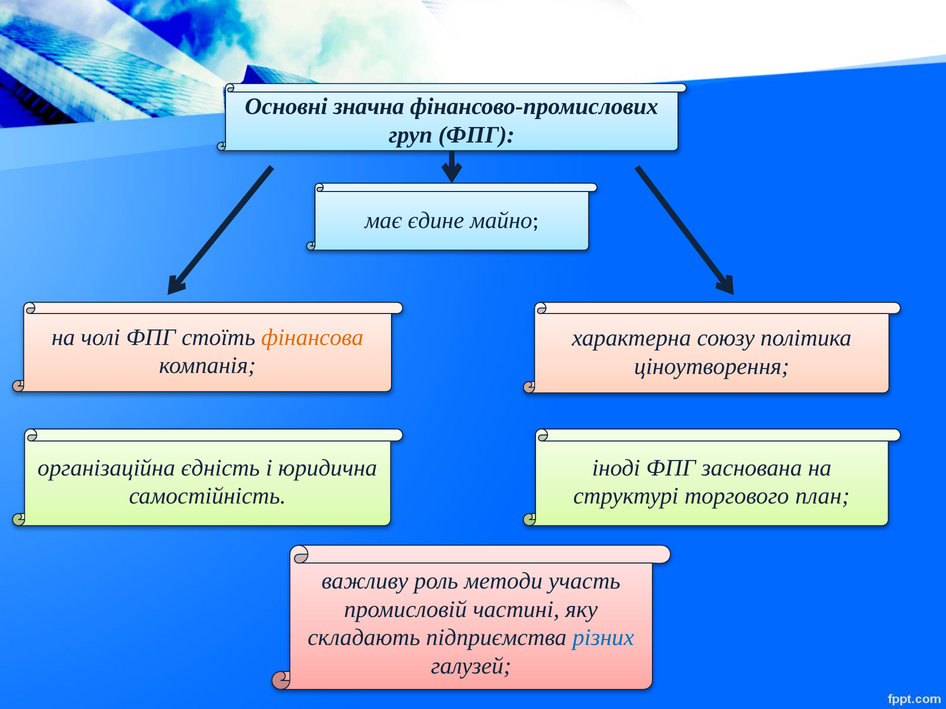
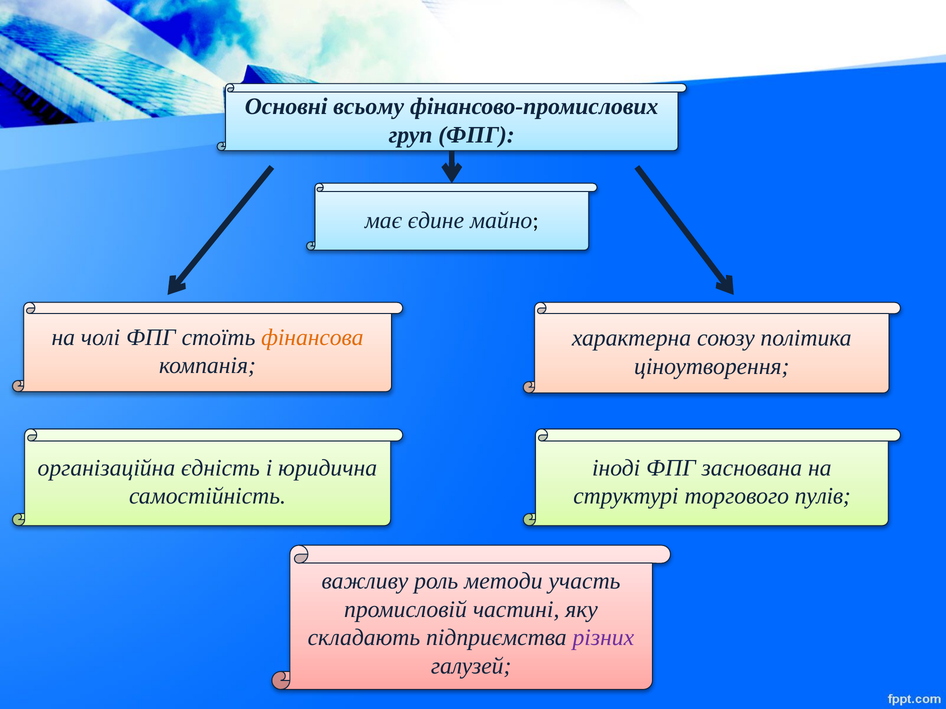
значна: значна -> всьому
план: план -> пулів
різних colour: blue -> purple
